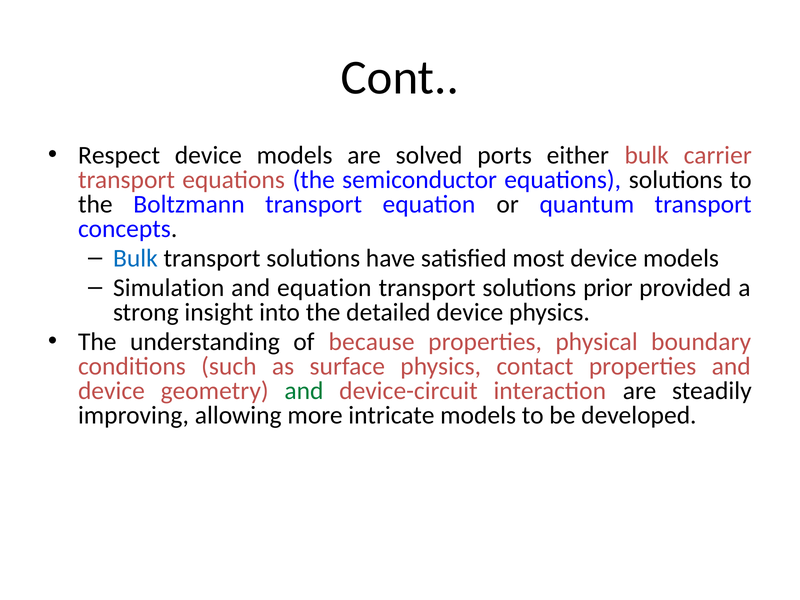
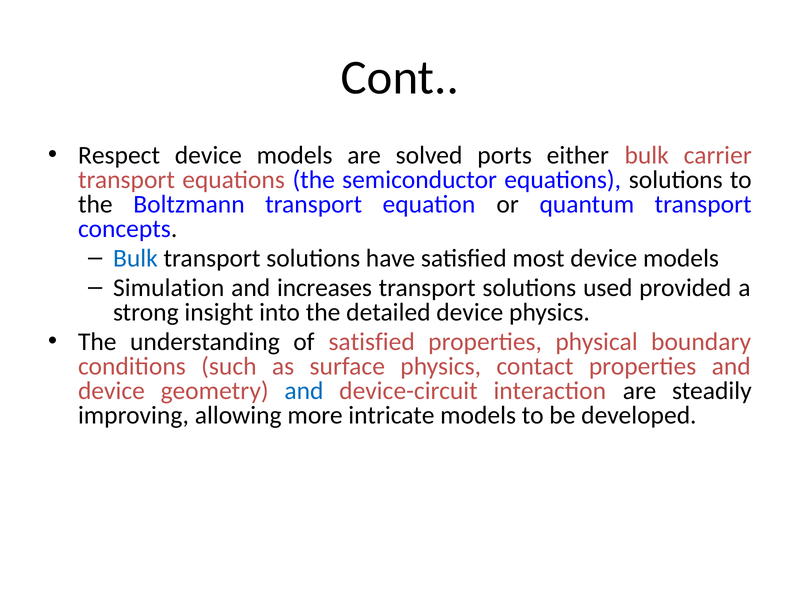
and equation: equation -> increases
prior: prior -> used
of because: because -> satisfied
and at (304, 391) colour: green -> blue
